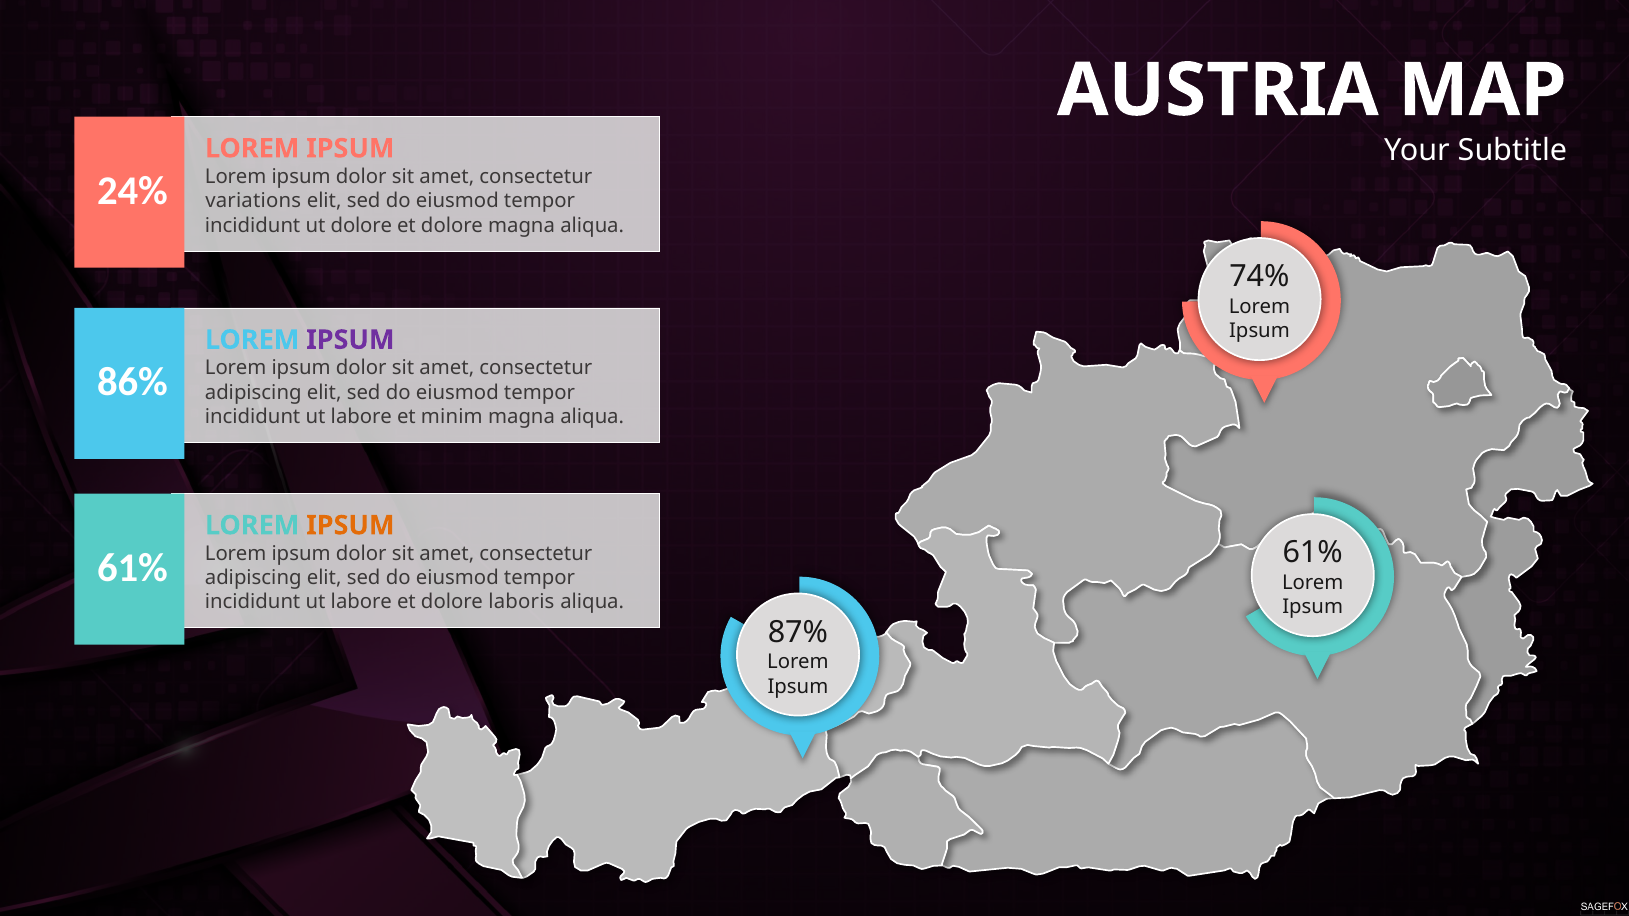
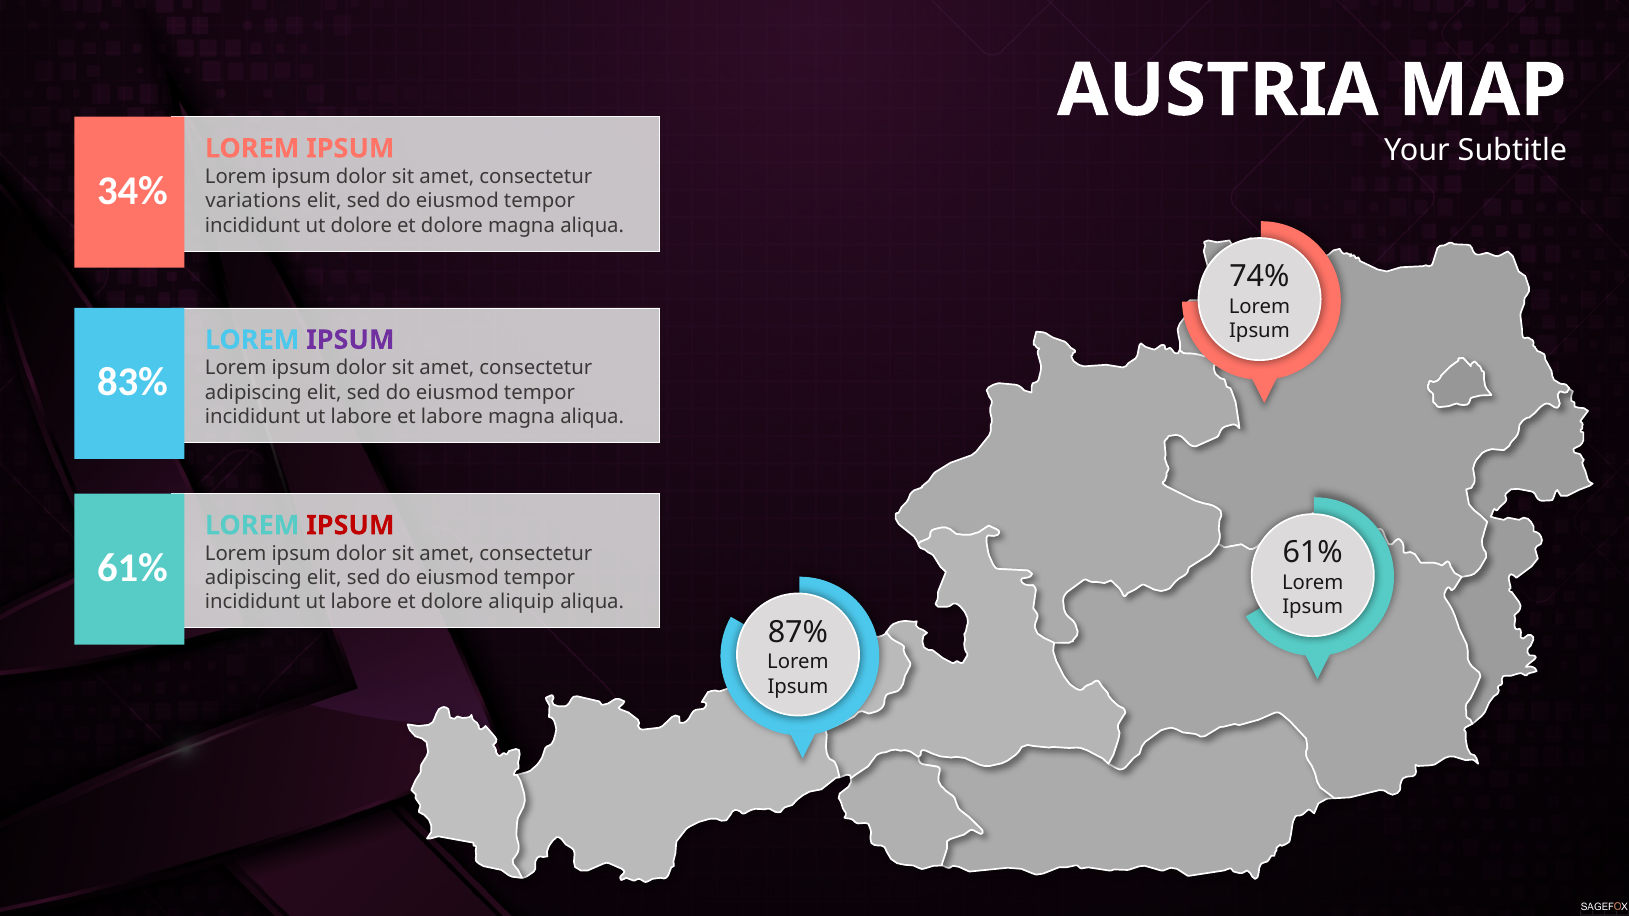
24%: 24% -> 34%
86%: 86% -> 83%
et minim: minim -> labore
IPSUM at (350, 526) colour: orange -> red
laboris: laboris -> aliquip
